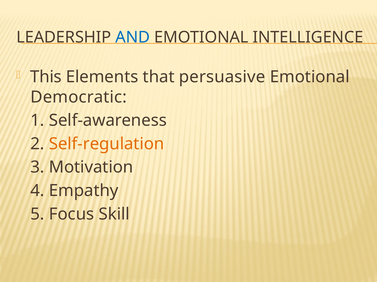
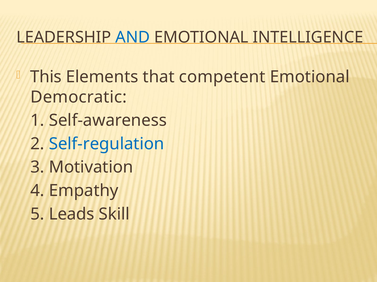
persuasive: persuasive -> competent
Self-regulation colour: orange -> blue
Focus: Focus -> Leads
